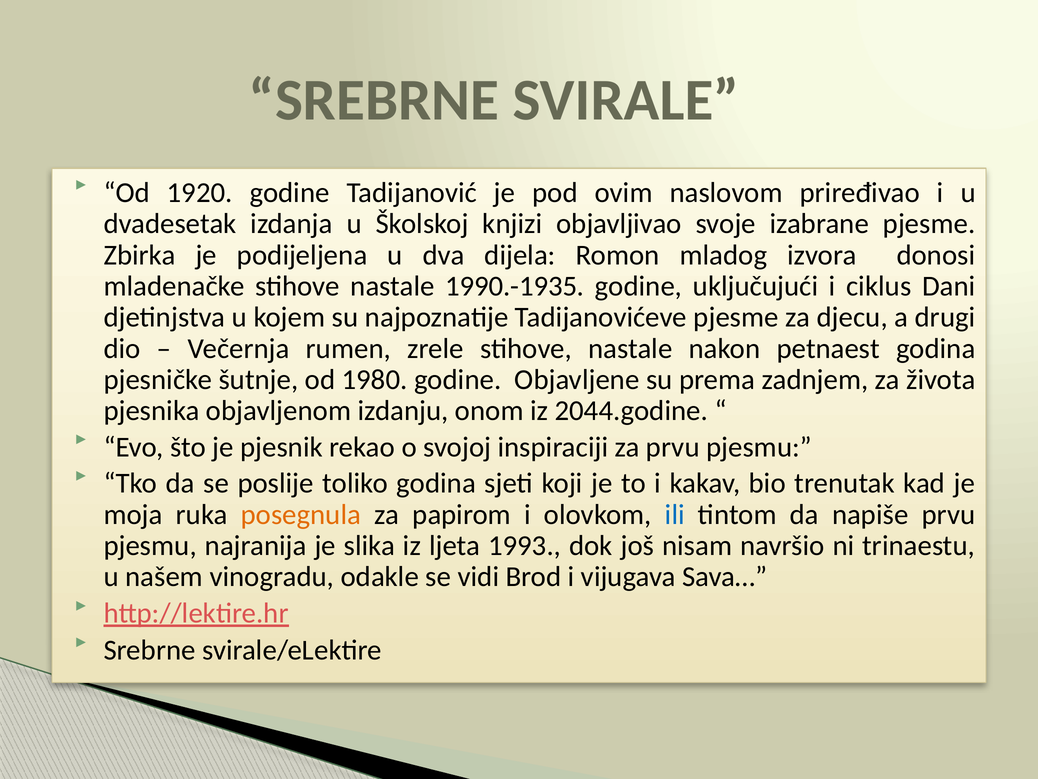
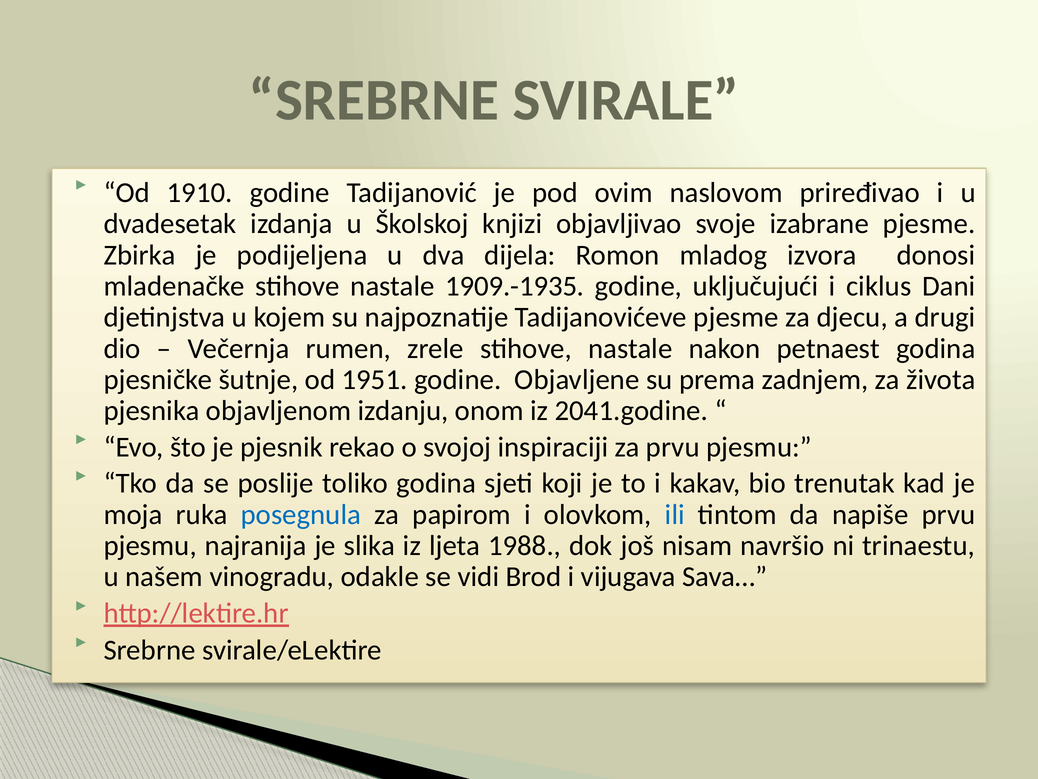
1920: 1920 -> 1910
1990.-1935: 1990.-1935 -> 1909.-1935
1980: 1980 -> 1951
2044.godine: 2044.godine -> 2041.godine
posegnula colour: orange -> blue
1993: 1993 -> 1988
